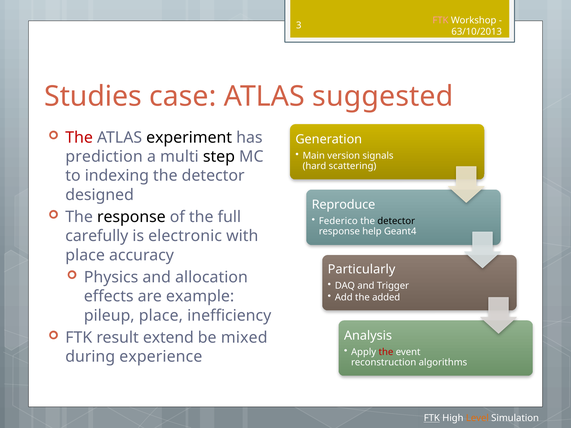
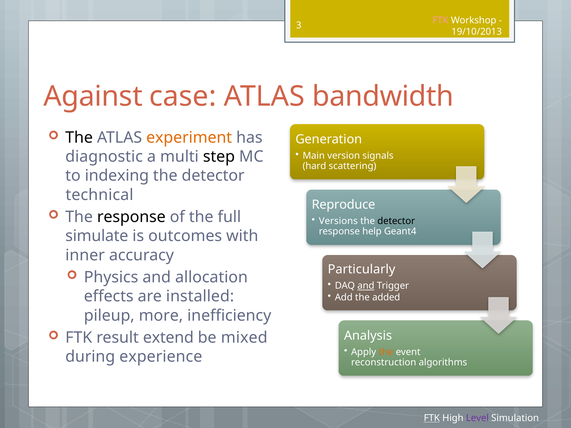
63/10/2013: 63/10/2013 -> 19/10/2013
Studies: Studies -> Against
suggested: suggested -> bandwidth
The at (79, 138) colour: red -> black
experiment colour: black -> orange
prediction: prediction -> diagnostic
designed: designed -> technical
Federico: Federico -> Versions
carefully: carefully -> simulate
electronic: electronic -> outcomes
place at (85, 255): place -> inner
and at (366, 286) underline: none -> present
example: example -> installed
pileup place: place -> more
the at (386, 352) colour: red -> orange
Level colour: orange -> purple
